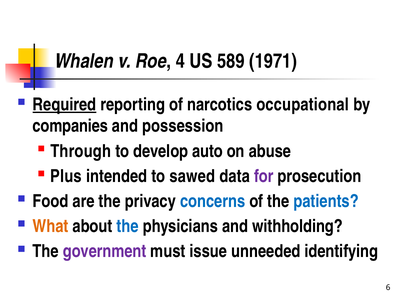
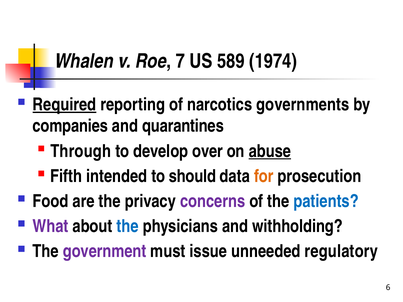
4: 4 -> 7
1971: 1971 -> 1974
occupational: occupational -> governments
possession: possession -> quarantines
auto: auto -> over
abuse underline: none -> present
Plus: Plus -> Fifth
sawed: sawed -> should
for colour: purple -> orange
concerns colour: blue -> purple
What colour: orange -> purple
identifying: identifying -> regulatory
